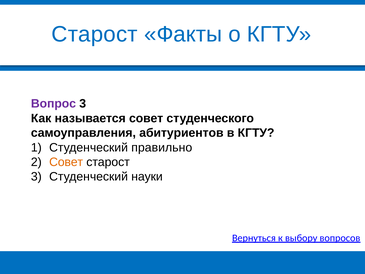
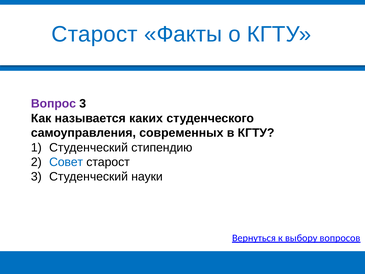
называется совет: совет -> каких
абитуриентов: абитуриентов -> современных
правильно: правильно -> стипендию
Совет at (66, 162) colour: orange -> blue
